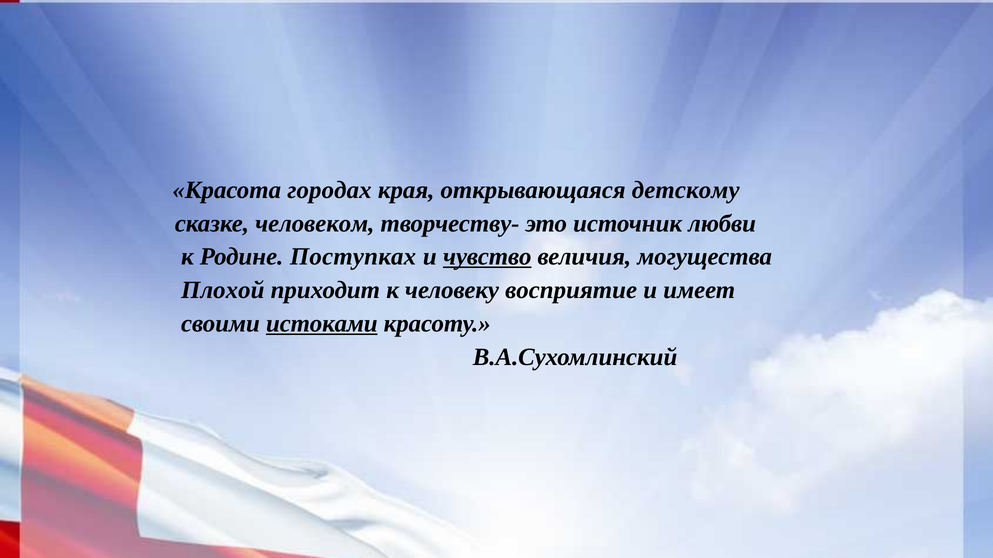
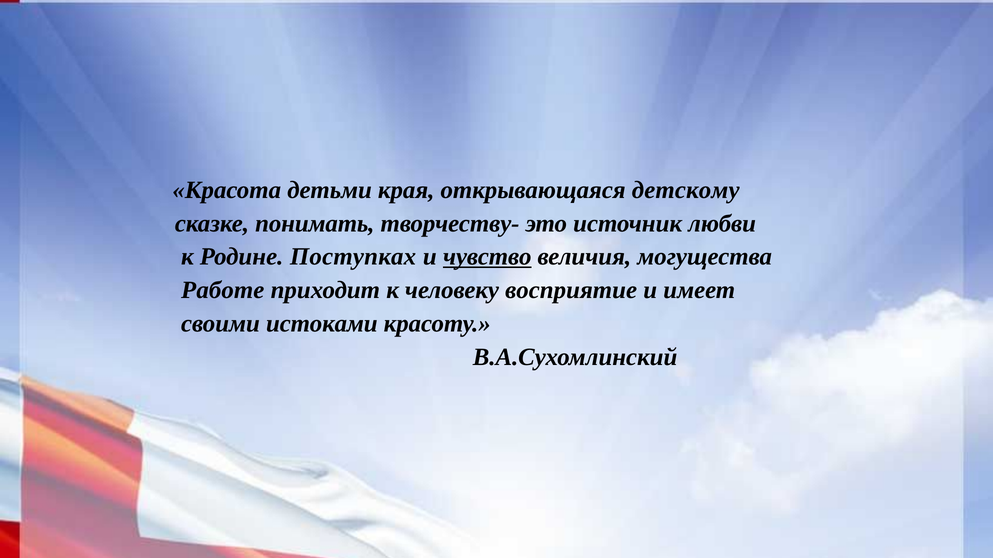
городах: городах -> детьми
человеком: человеком -> понимать
Плохой: Плохой -> Работе
истоками underline: present -> none
